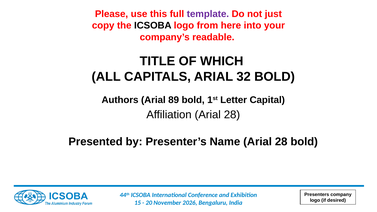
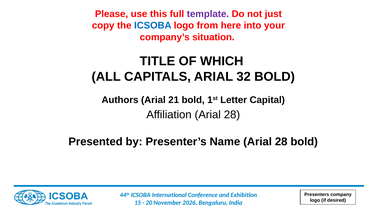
ICSOBA at (153, 26) colour: black -> blue
readable: readable -> situation
89: 89 -> 21
